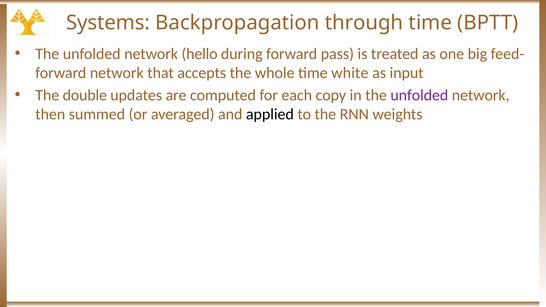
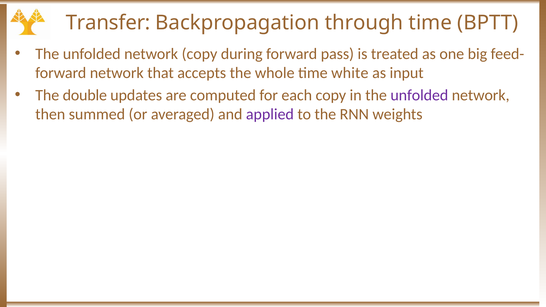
Systems: Systems -> Transfer
network hello: hello -> copy
applied colour: black -> purple
